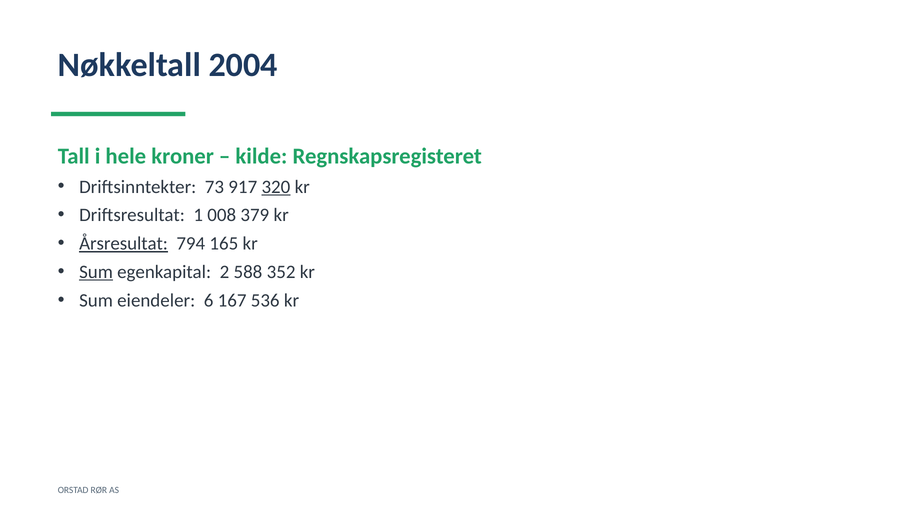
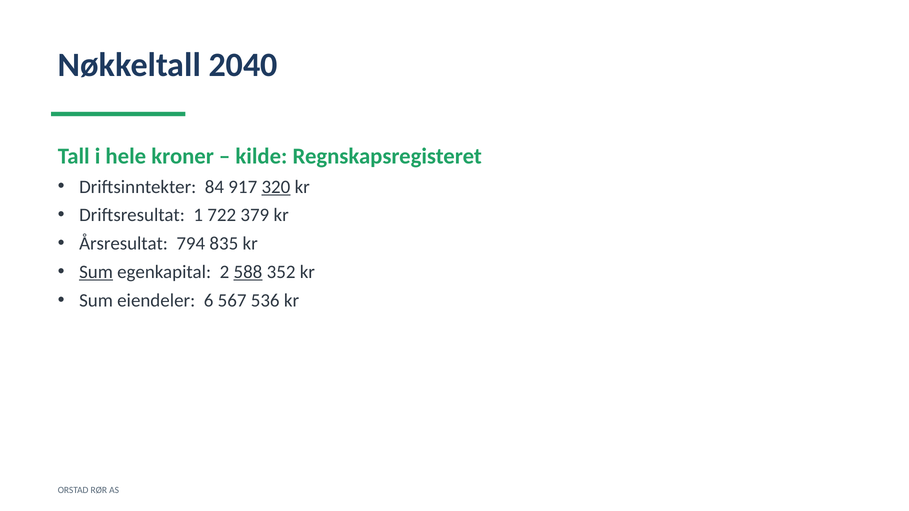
2004: 2004 -> 2040
73: 73 -> 84
008: 008 -> 722
Årsresultat underline: present -> none
165: 165 -> 835
588 underline: none -> present
167: 167 -> 567
